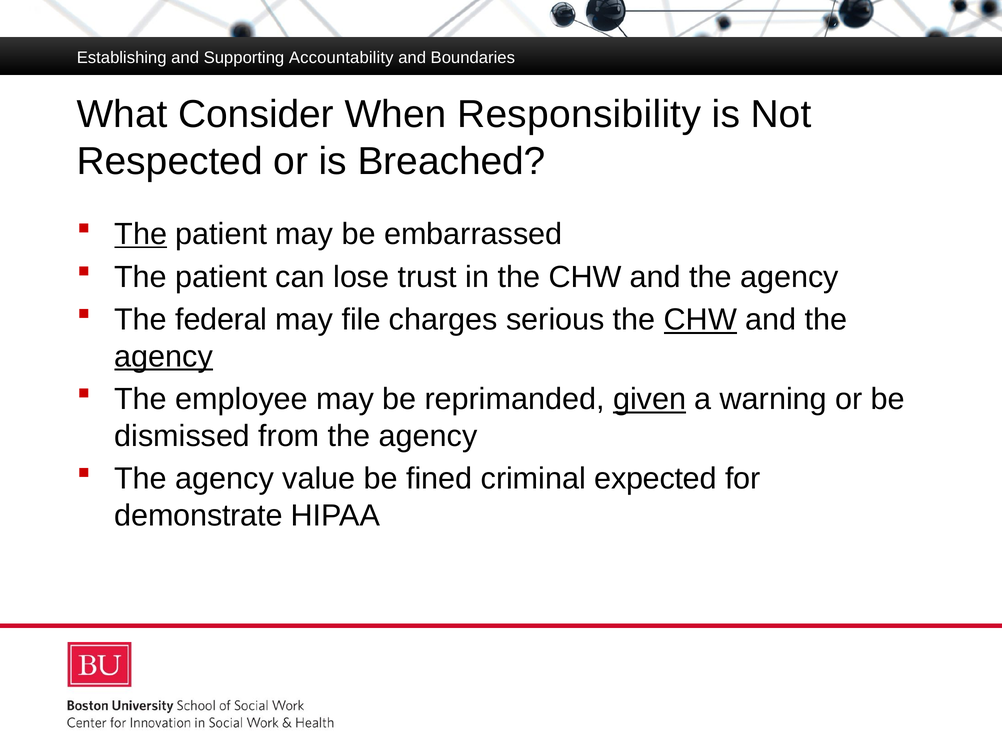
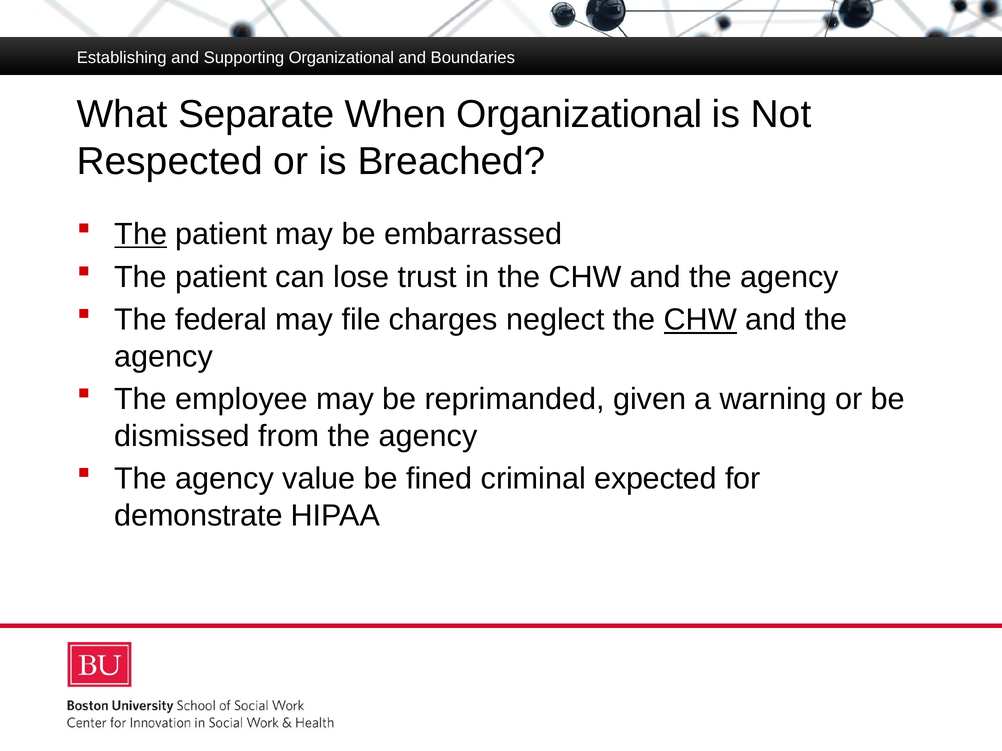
Supporting Accountability: Accountability -> Organizational
Consider: Consider -> Separate
When Responsibility: Responsibility -> Organizational
serious: serious -> neglect
agency at (164, 357) underline: present -> none
given underline: present -> none
